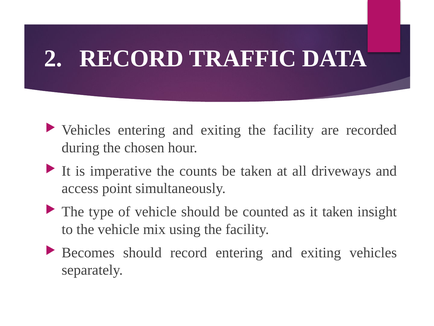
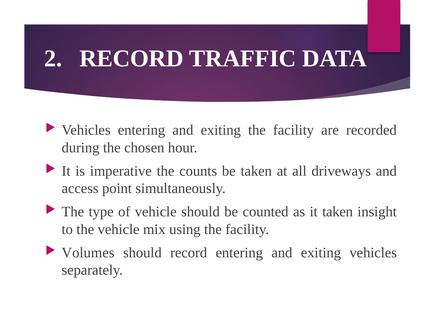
Becomes: Becomes -> Volumes
